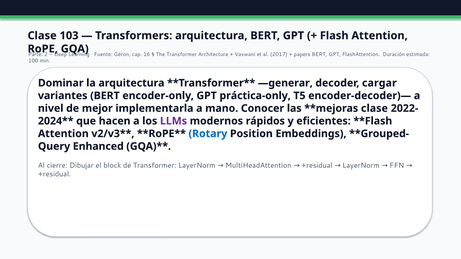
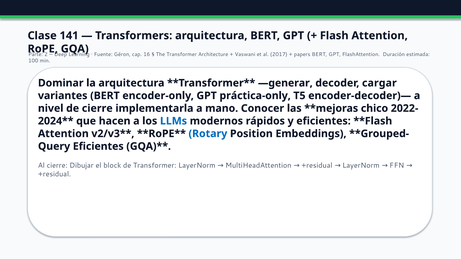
103: 103 -> 141
de mejor: mejor -> cierre
clase at (374, 108): clase -> chico
LLMs colour: purple -> blue
Enhanced at (98, 146): Enhanced -> Eficientes
